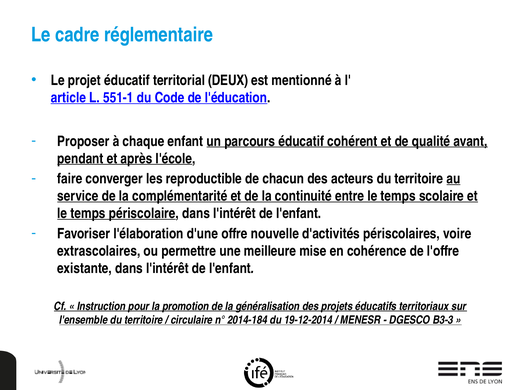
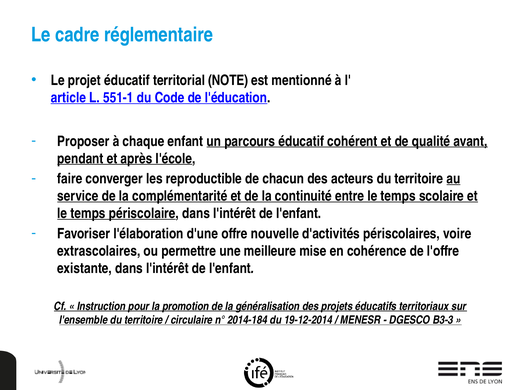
DEUX: DEUX -> NOTE
